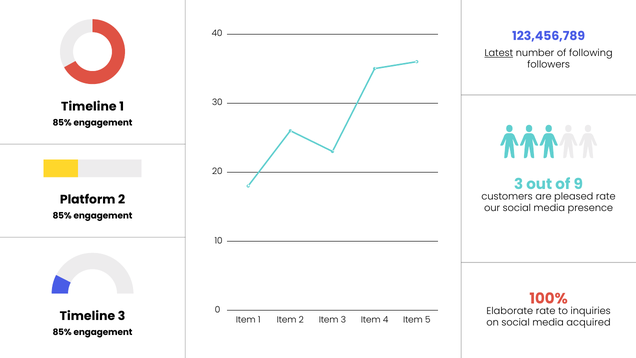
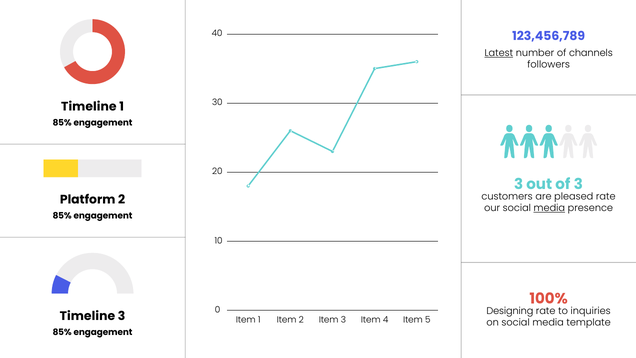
following: following -> channels
of 9: 9 -> 3
media at (549, 208) underline: none -> present
Elaborate: Elaborate -> Designing
acquired: acquired -> template
